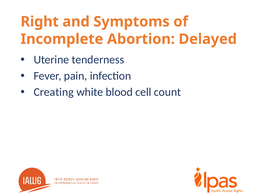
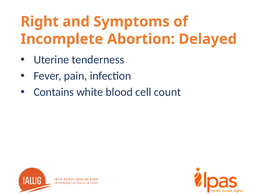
Creating: Creating -> Contains
